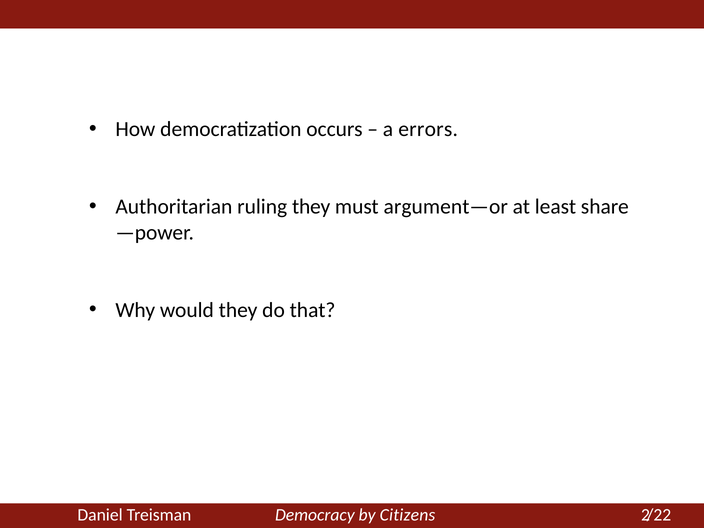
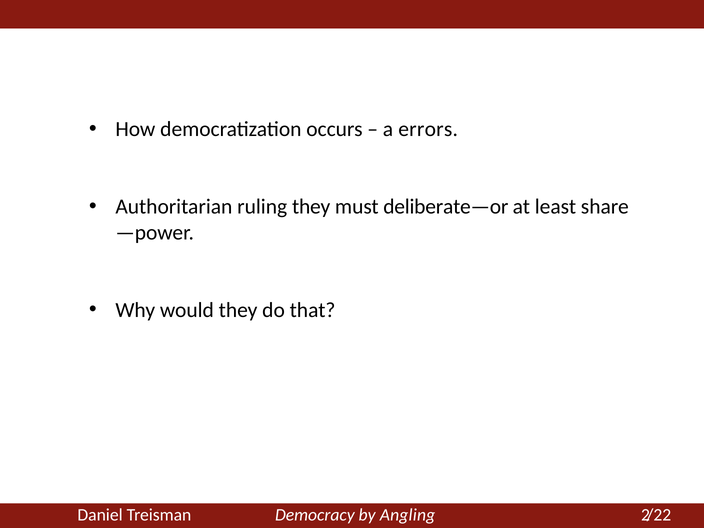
argument—or: argument—or -> deliberate—or
Citizens: Citizens -> Angling
